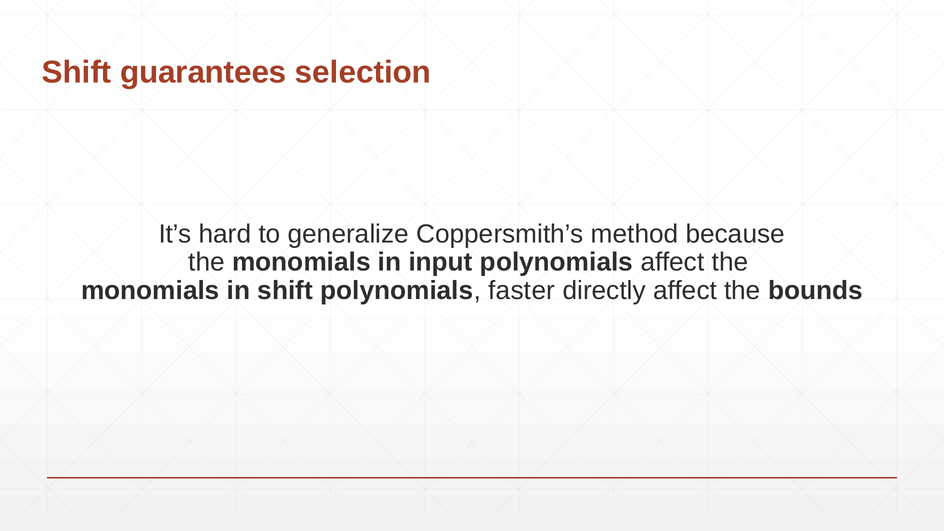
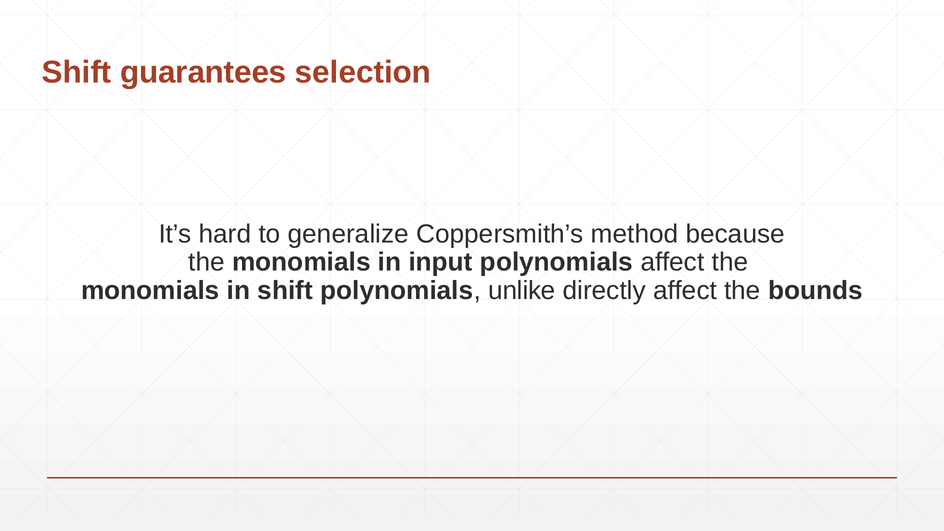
faster: faster -> unlike
